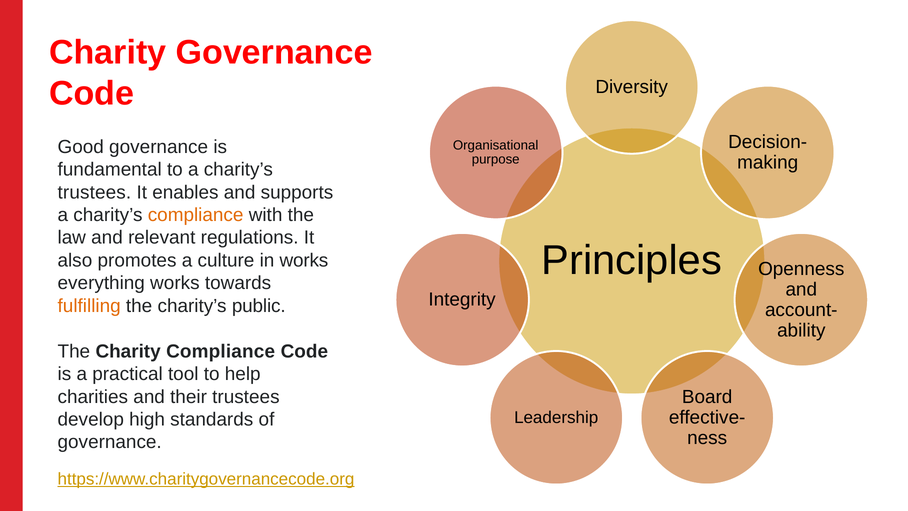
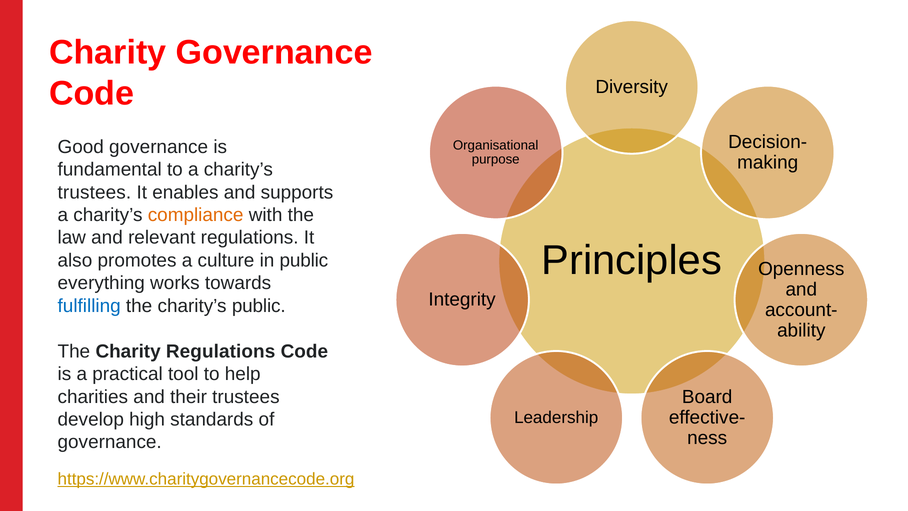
in works: works -> public
fulfilling colour: orange -> blue
Charity Compliance: Compliance -> Regulations
